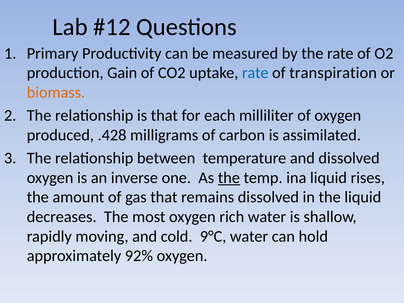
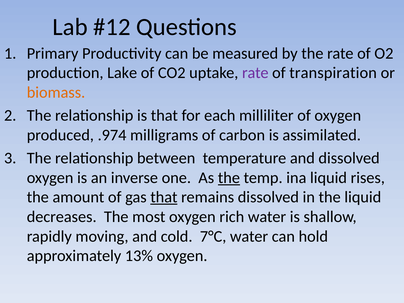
Gain: Gain -> Lake
rate at (255, 73) colour: blue -> purple
.428: .428 -> .974
that at (164, 197) underline: none -> present
9°C: 9°C -> 7°C
92%: 92% -> 13%
